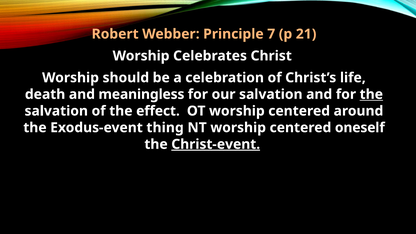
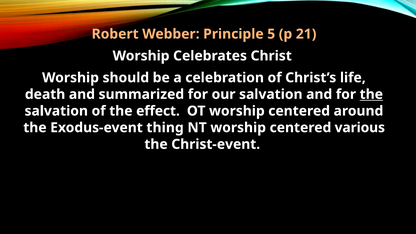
7: 7 -> 5
meaningless: meaningless -> summarized
oneself: oneself -> various
Christ-event underline: present -> none
